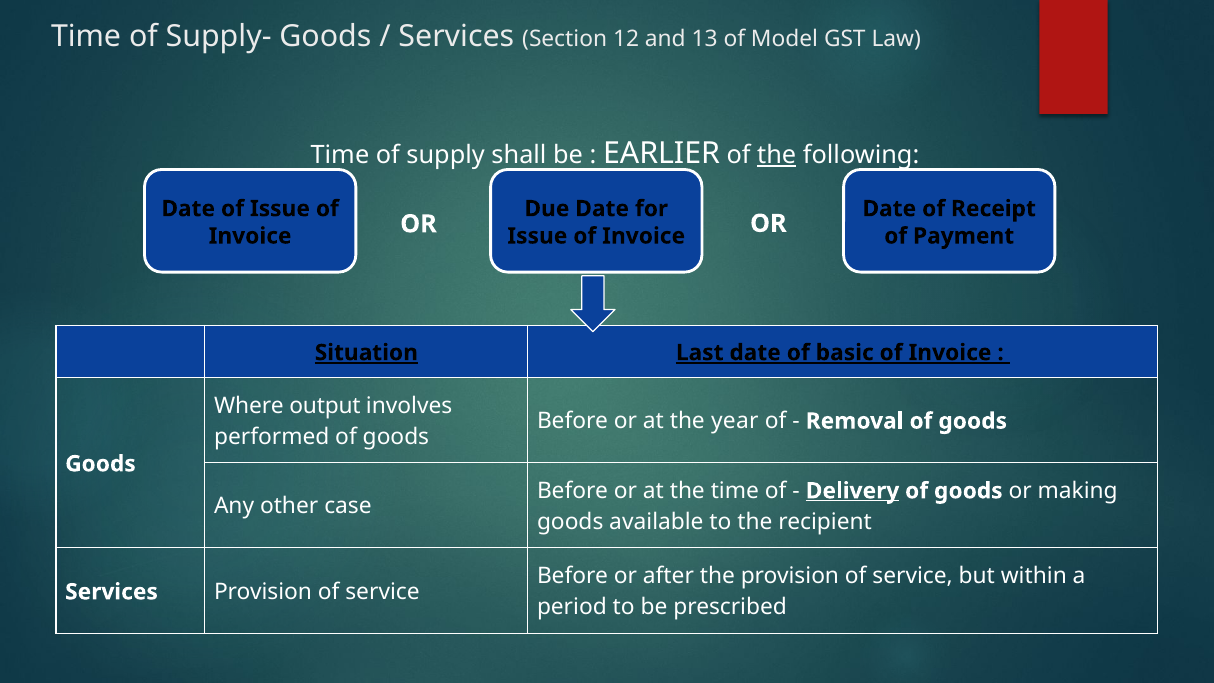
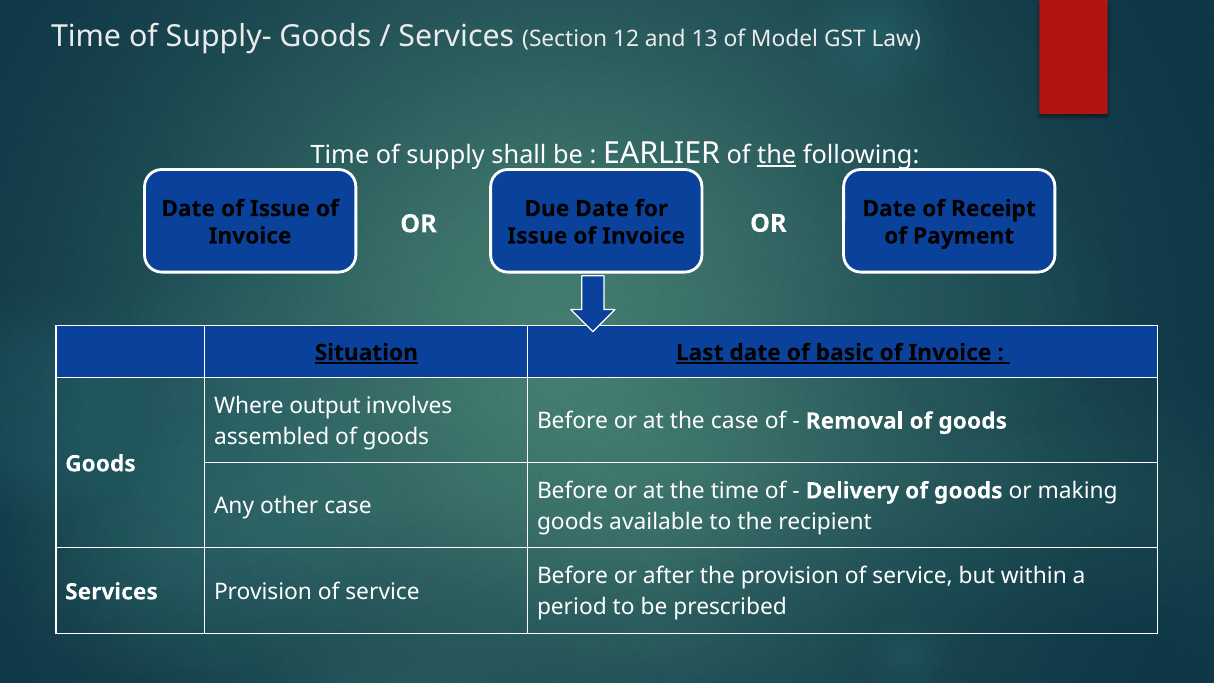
the year: year -> case
performed: performed -> assembled
Delivery underline: present -> none
